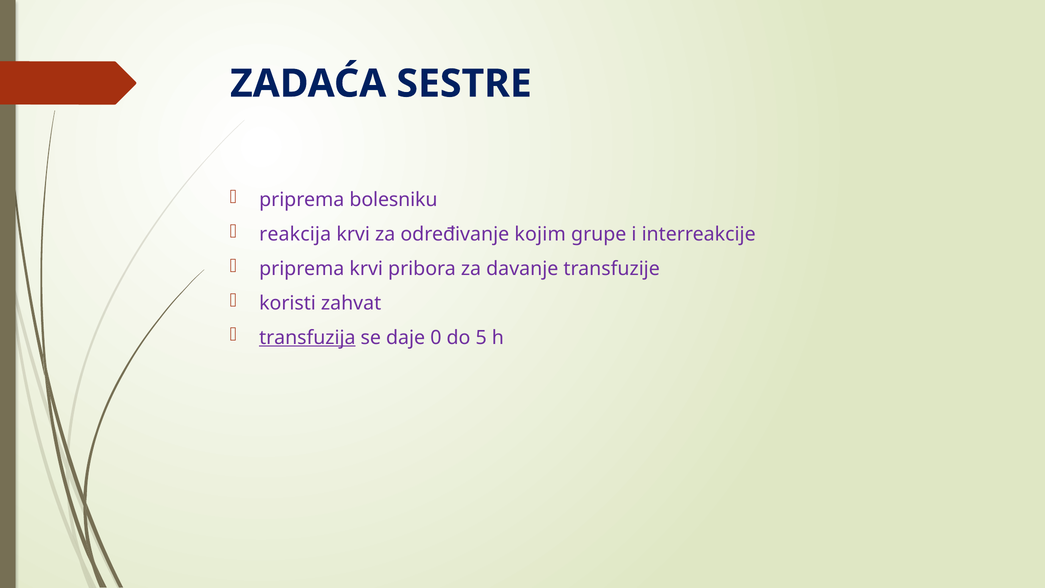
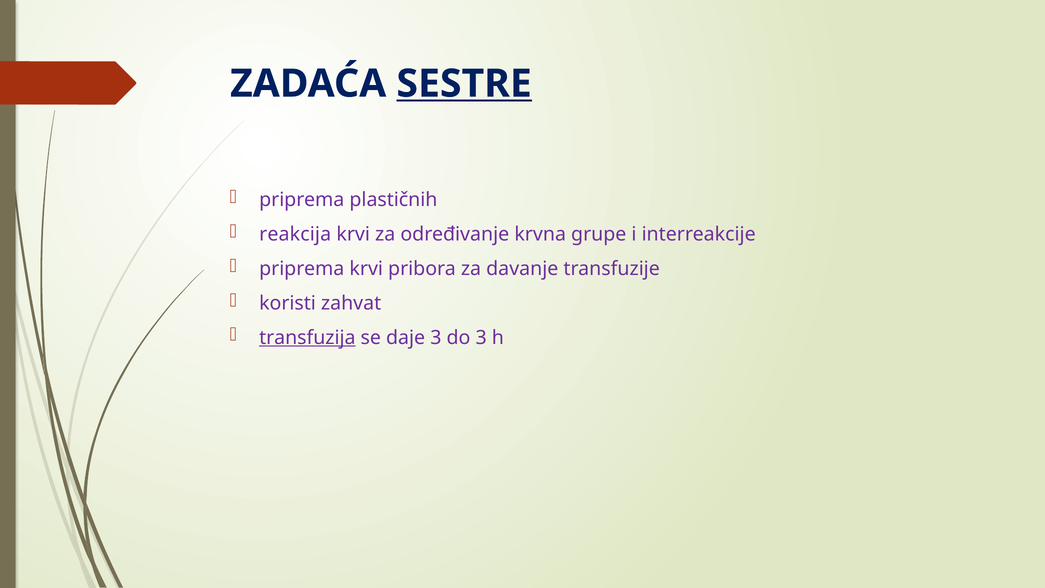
SESTRE underline: none -> present
bolesniku: bolesniku -> plastičnih
kojim: kojim -> krvna
daje 0: 0 -> 3
do 5: 5 -> 3
